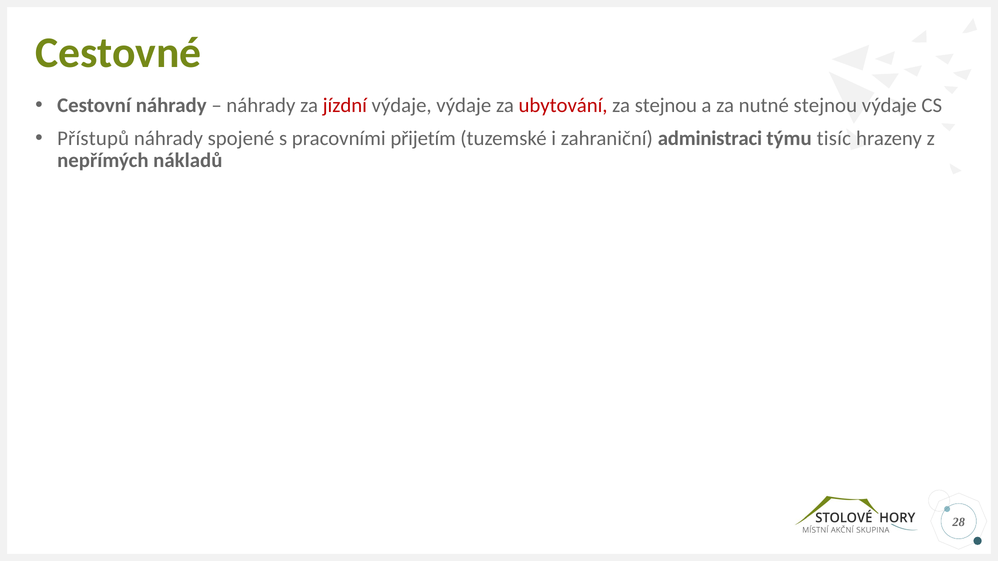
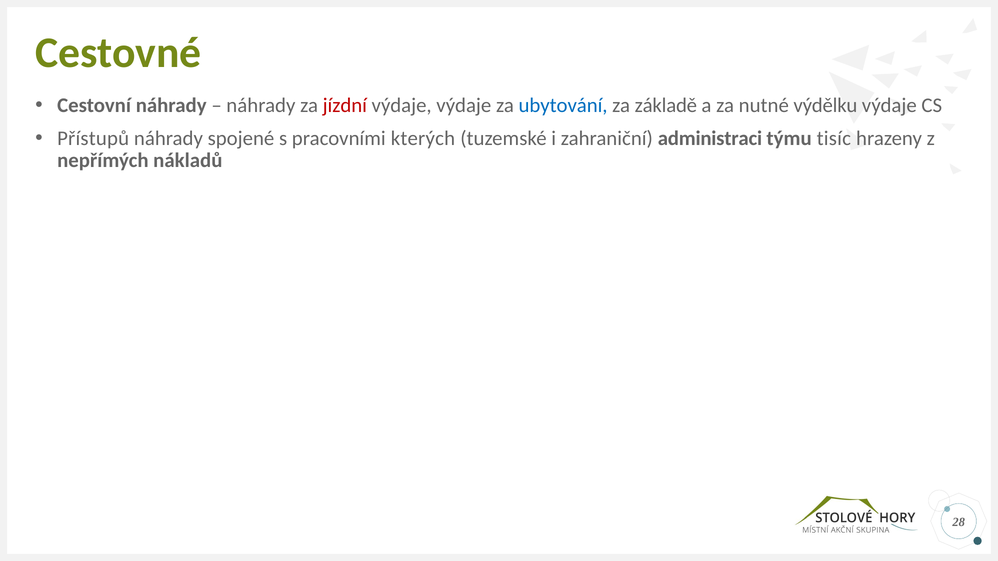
ubytování colour: red -> blue
za stejnou: stejnou -> základě
nutné stejnou: stejnou -> výdělku
přijetím: přijetím -> kterých
